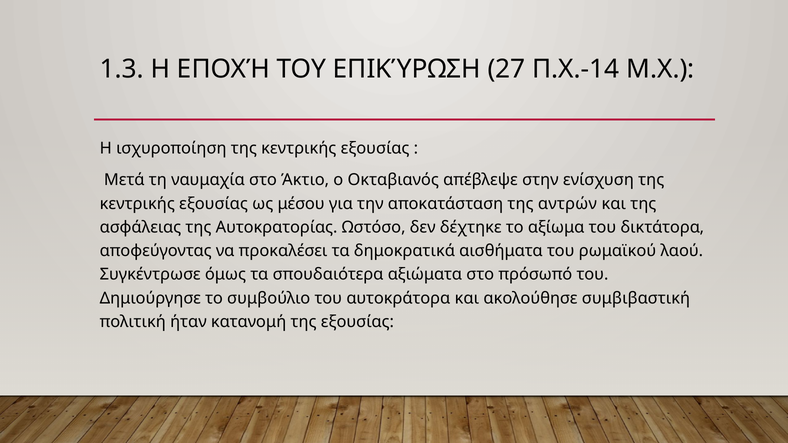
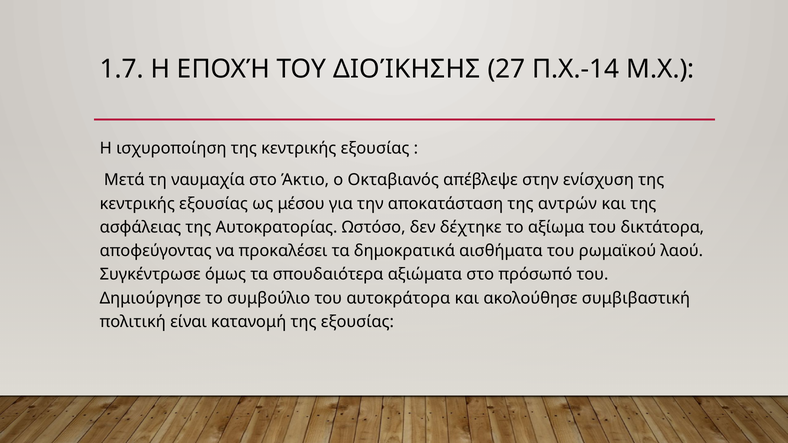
1.3: 1.3 -> 1.7
ΕΠΙΚΎΡΩΣΗ: ΕΠΙΚΎΡΩΣΗ -> ΔΙΟΊΚΗΣΗΣ
ήταν: ήταν -> είναι
